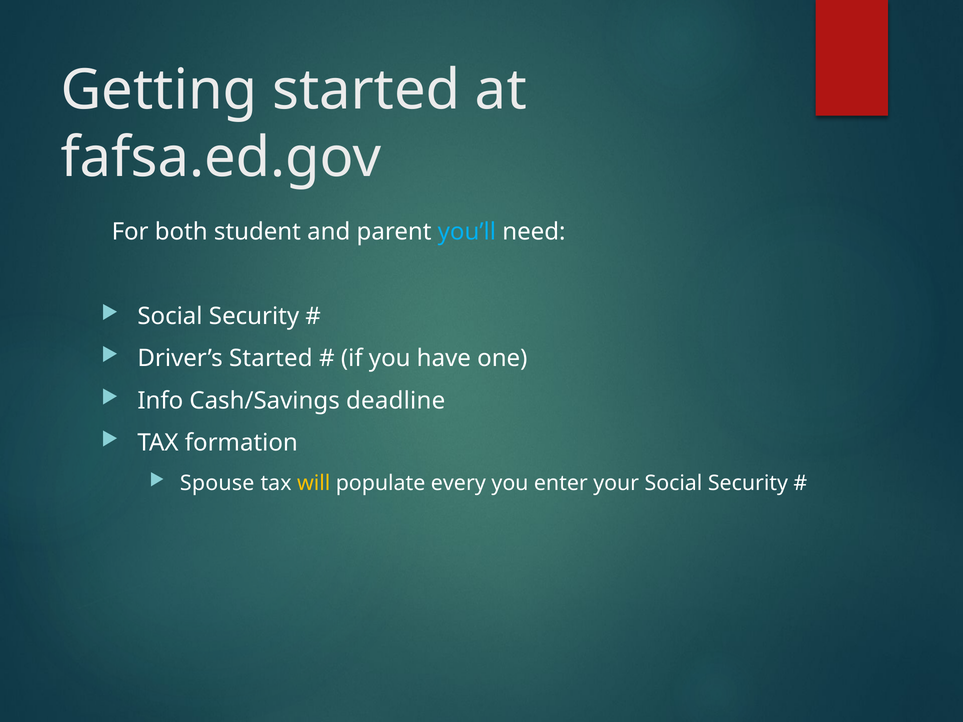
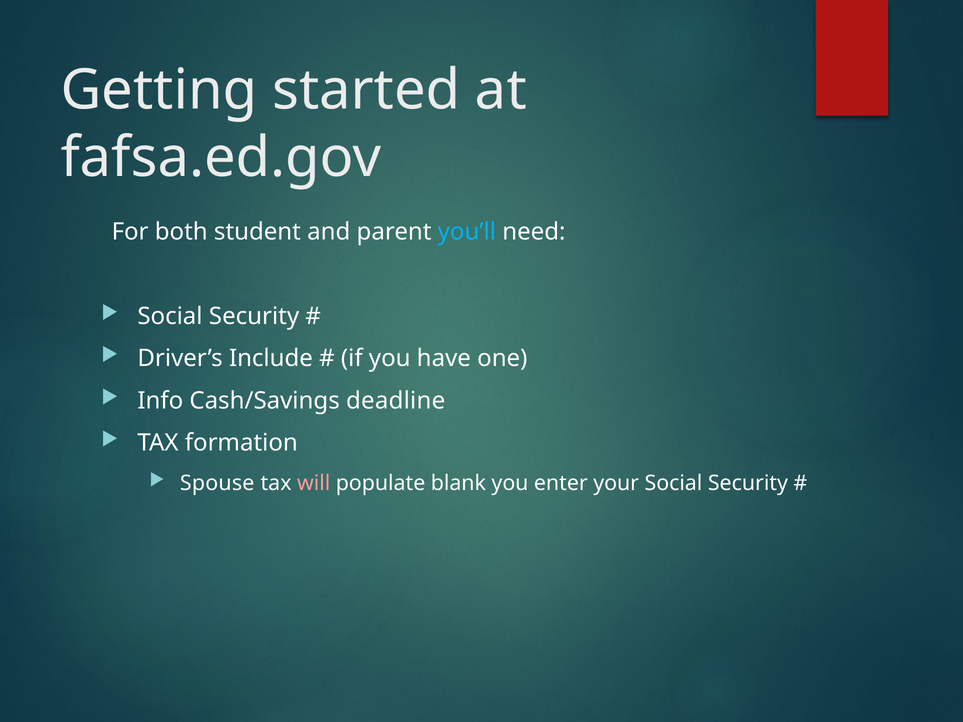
Driver’s Started: Started -> Include
will colour: yellow -> pink
every: every -> blank
